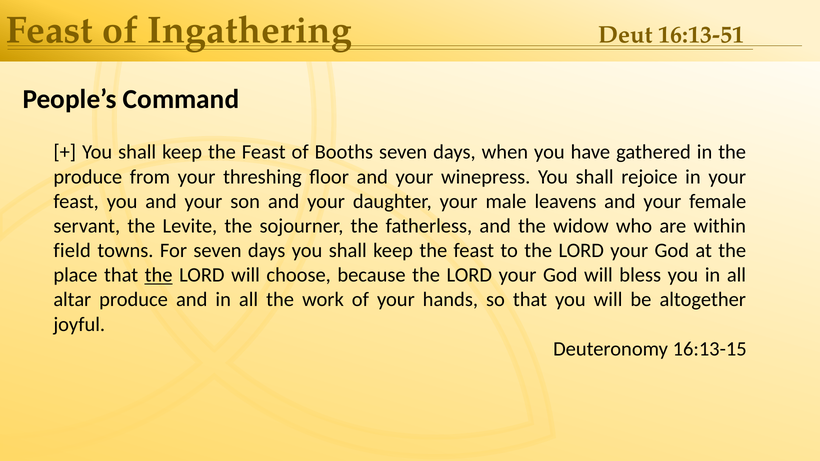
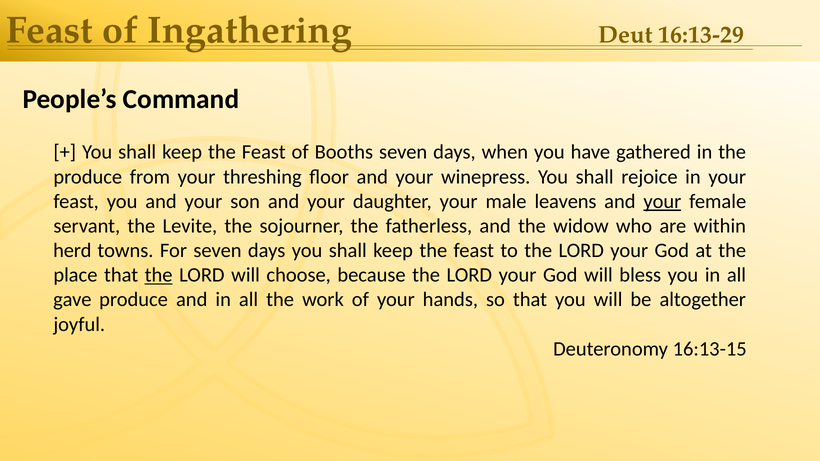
16:13-51: 16:13-51 -> 16:13-29
your at (662, 201) underline: none -> present
field: field -> herd
altar: altar -> gave
